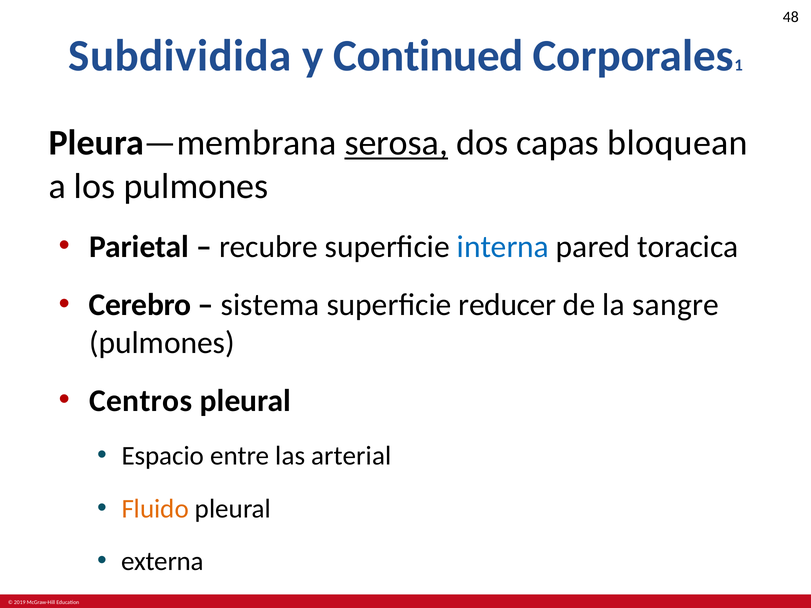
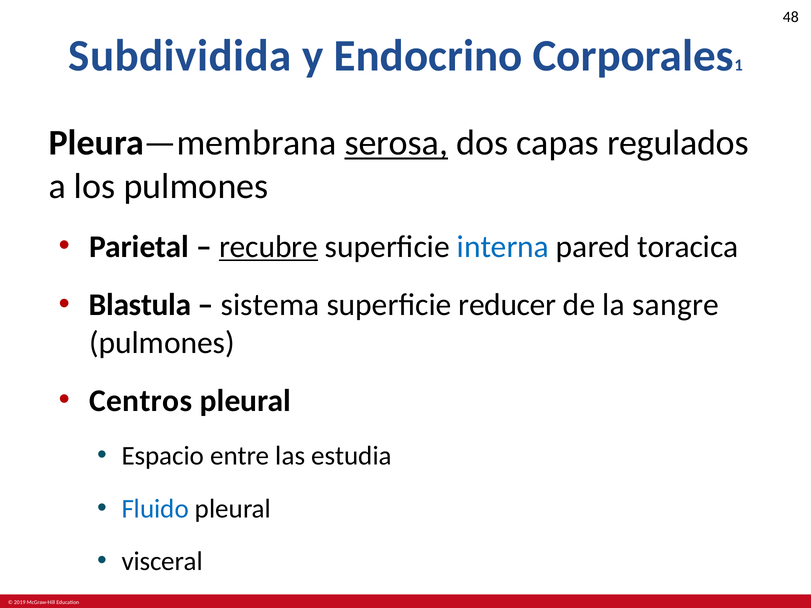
Continued: Continued -> Endocrino
bloquean: bloquean -> regulados
recubre underline: none -> present
Cerebro: Cerebro -> Blastula
arterial: arterial -> estudia
Fluido colour: orange -> blue
externa: externa -> visceral
